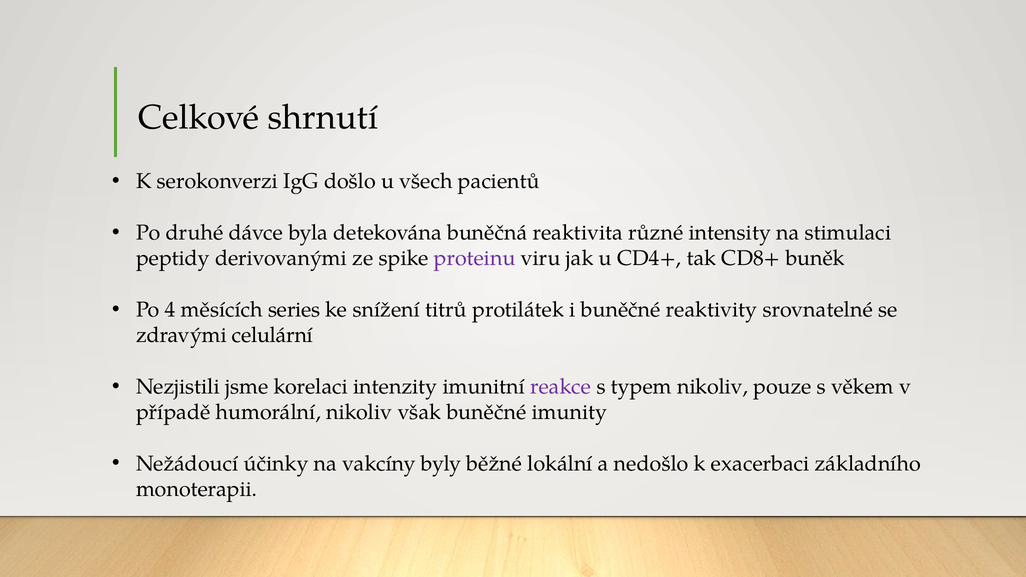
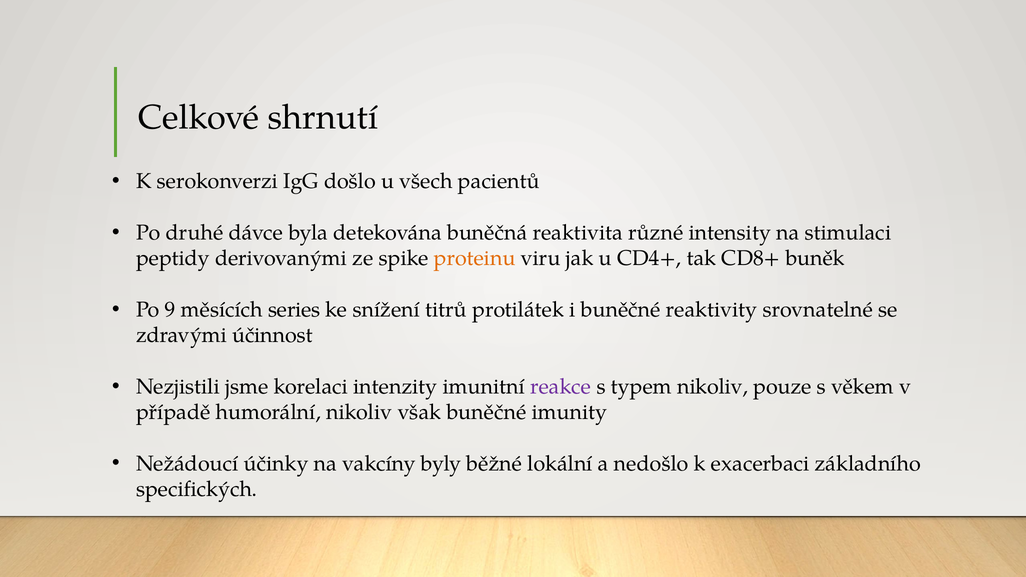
proteinu colour: purple -> orange
4: 4 -> 9
celulární: celulární -> účinnost
monoterapii: monoterapii -> specifických
